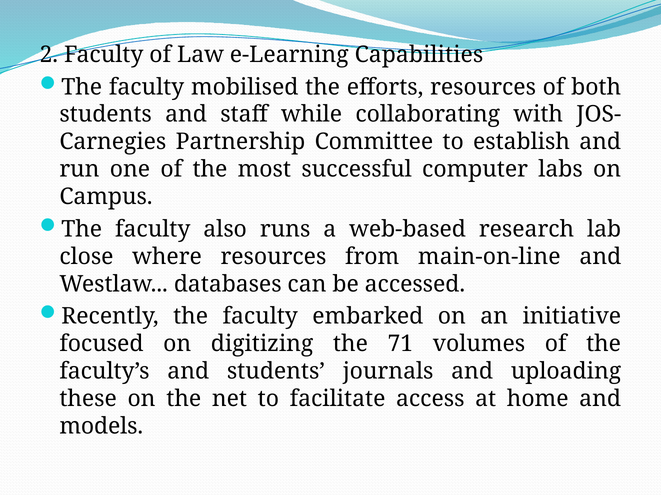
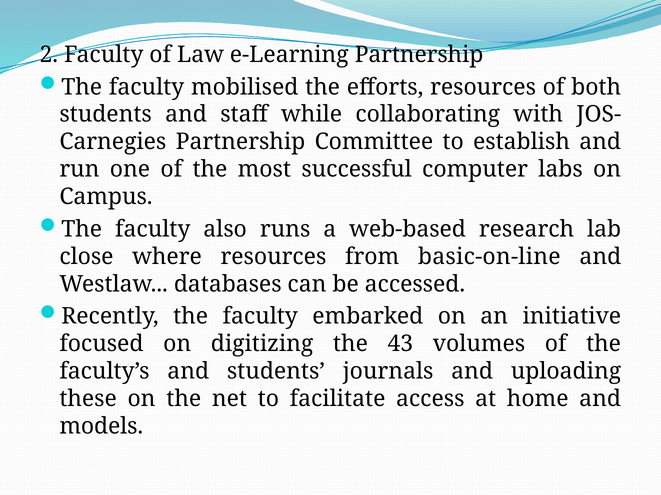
e-Learning Capabilities: Capabilities -> Partnership
main-on-line: main-on-line -> basic-on-line
71: 71 -> 43
